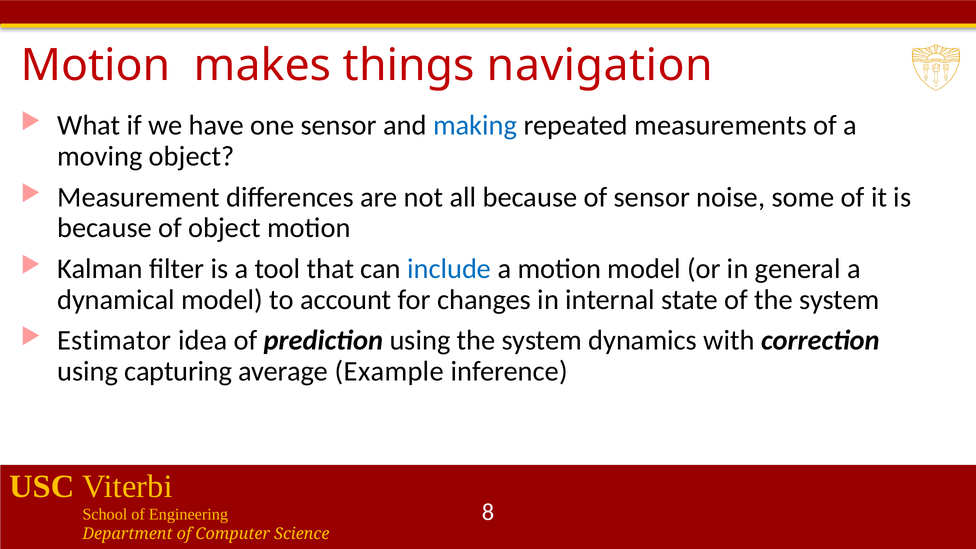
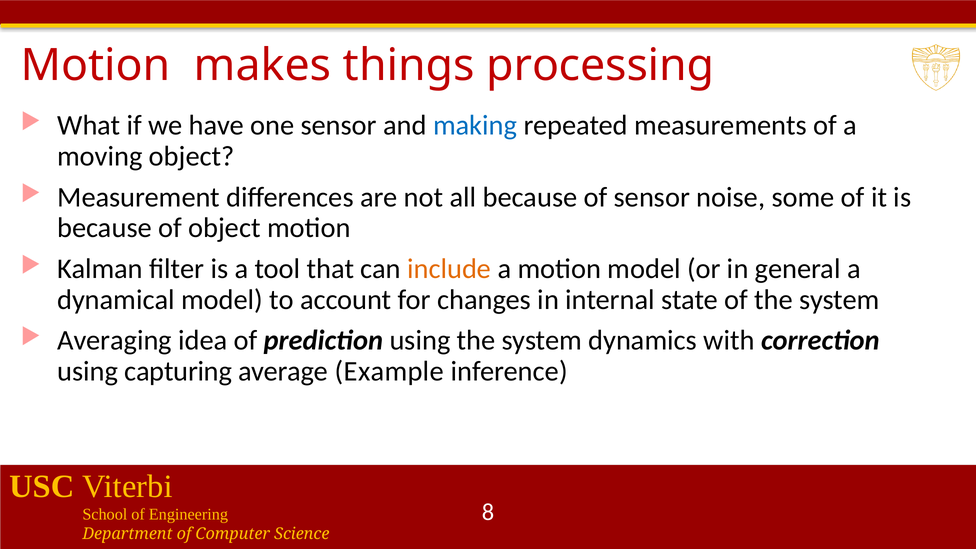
navigation: navigation -> processing
include colour: blue -> orange
Estimator: Estimator -> Averaging
